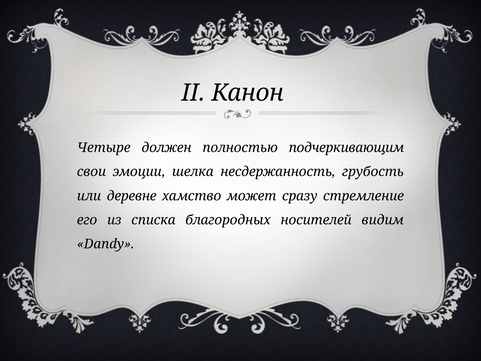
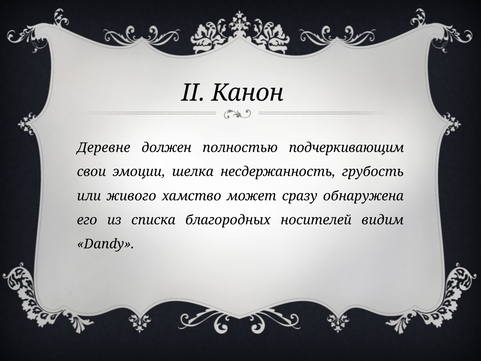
Четыре: Четыре -> Деревне
деревне: деревне -> живого
стремление: стремление -> обнаружена
